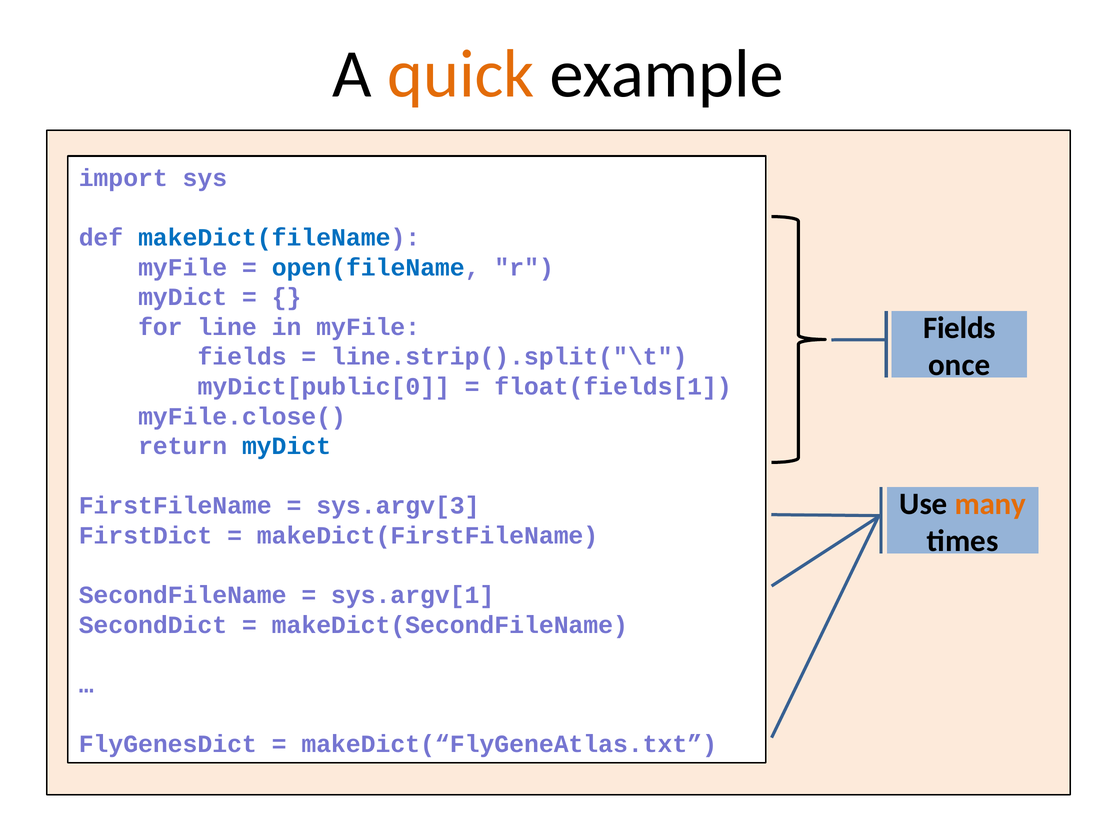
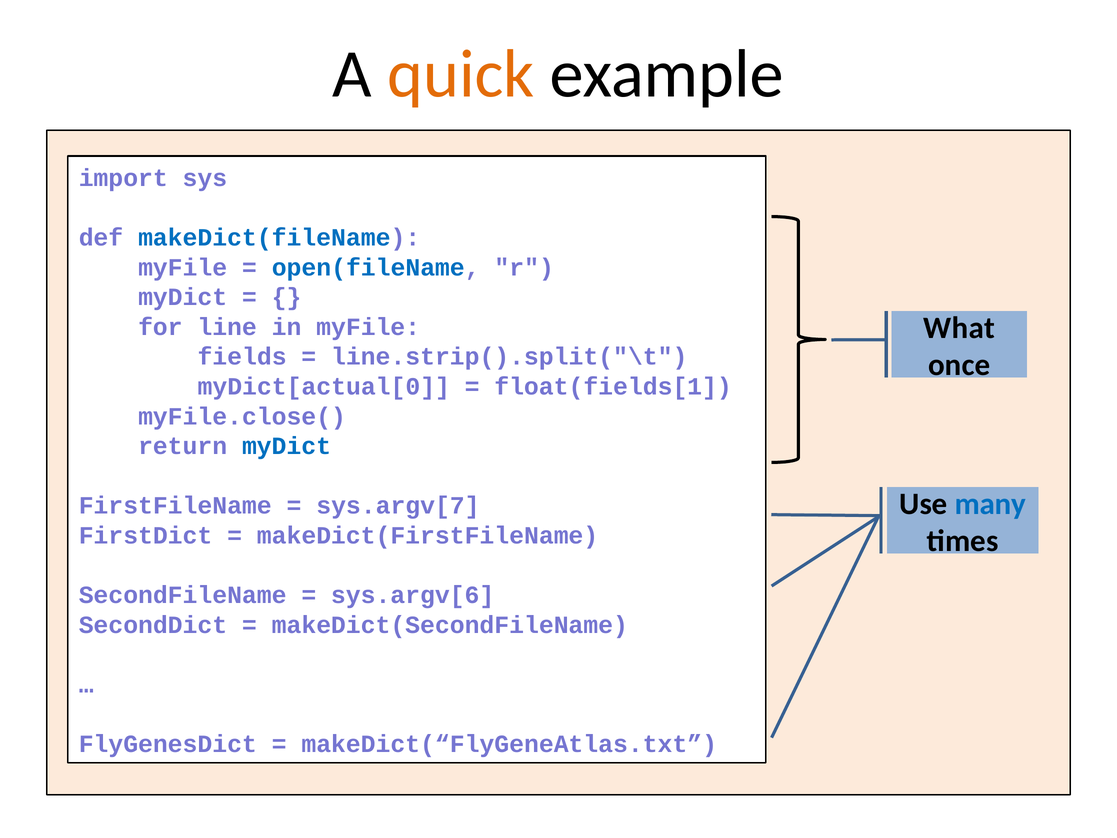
Fields at (959, 328): Fields -> What
myDict[public[0: myDict[public[0 -> myDict[actual[0
many colour: orange -> blue
sys.argv[3: sys.argv[3 -> sys.argv[7
sys.argv[1: sys.argv[1 -> sys.argv[6
